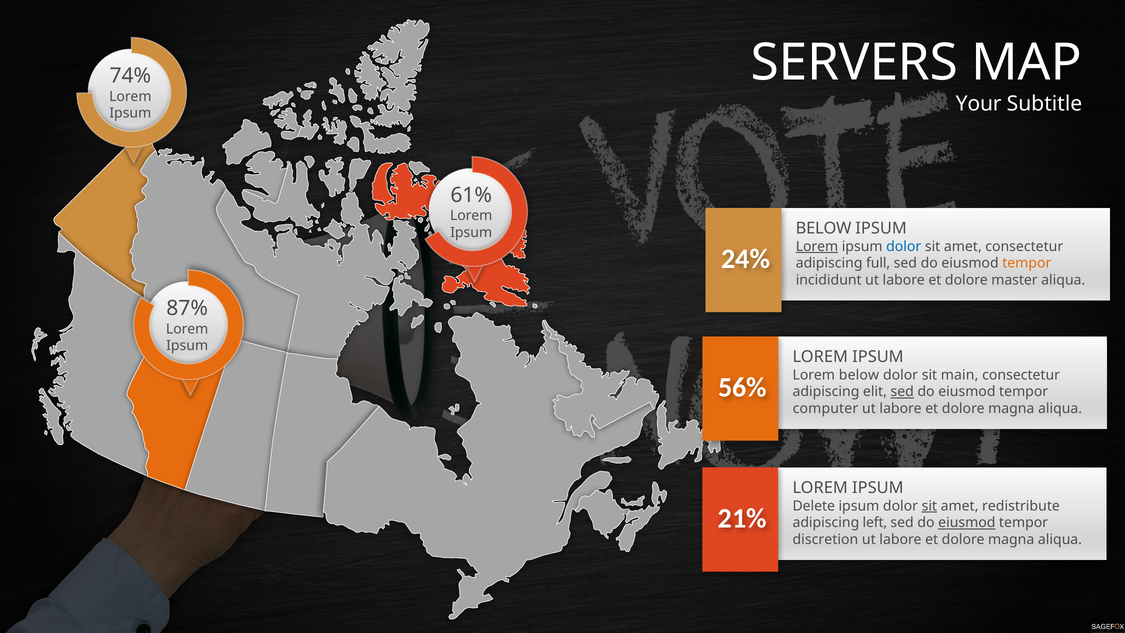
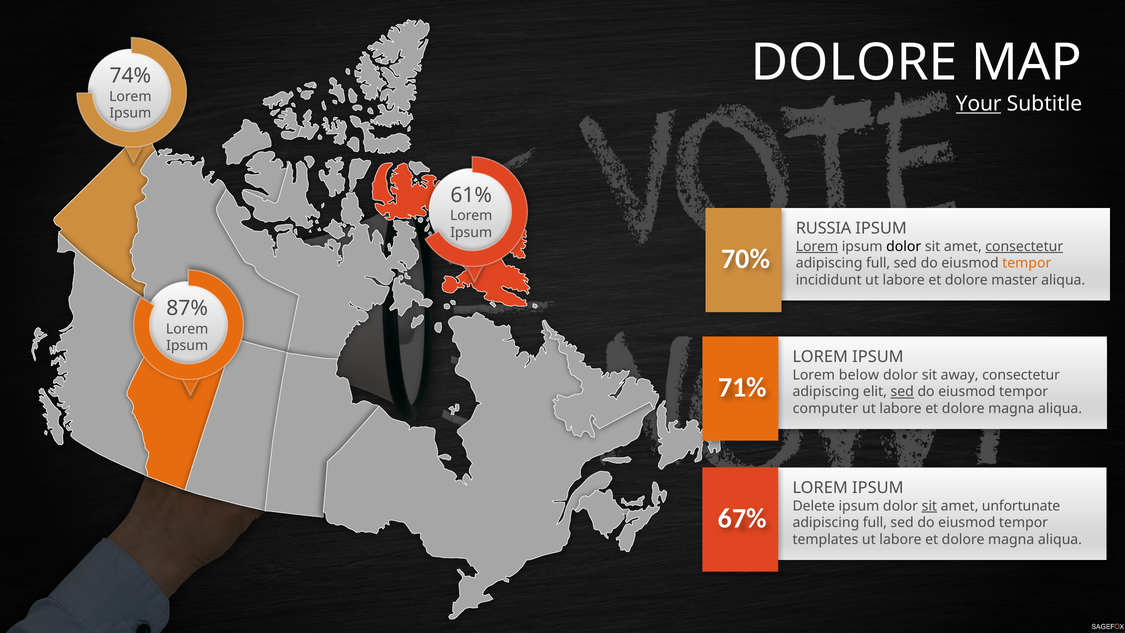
SERVERS at (854, 62): SERVERS -> DOLORE
Your underline: none -> present
BELOW at (824, 228): BELOW -> RUSSIA
dolor at (904, 246) colour: blue -> black
consectetur at (1024, 246) underline: none -> present
24%: 24% -> 70%
main: main -> away
56%: 56% -> 71%
redistribute: redistribute -> unfortunate
21%: 21% -> 67%
left at (875, 523): left -> full
eiusmod at (967, 523) underline: present -> none
discretion: discretion -> templates
